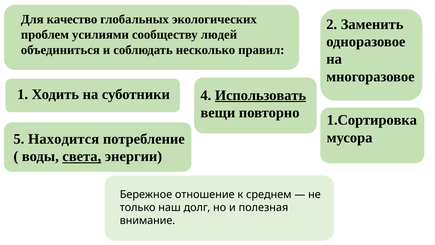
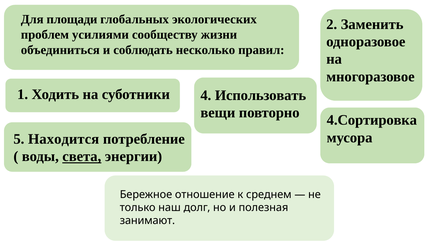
качество: качество -> площади
людей: людей -> жизни
Использовать underline: present -> none
1.Сортировка: 1.Сортировка -> 4.Сортировка
внимание: внимание -> занимают
